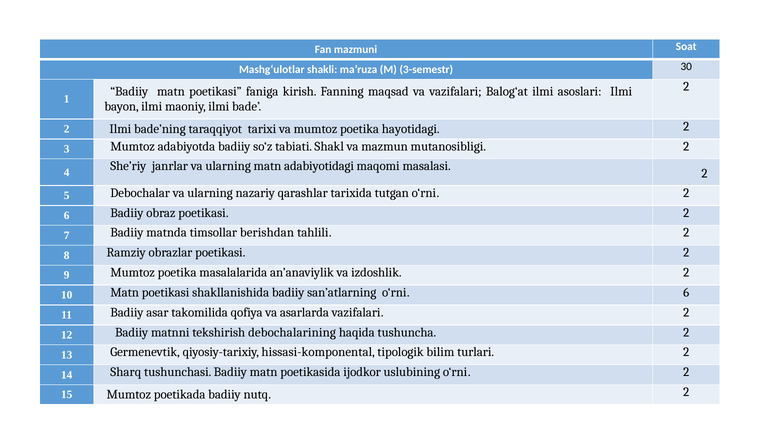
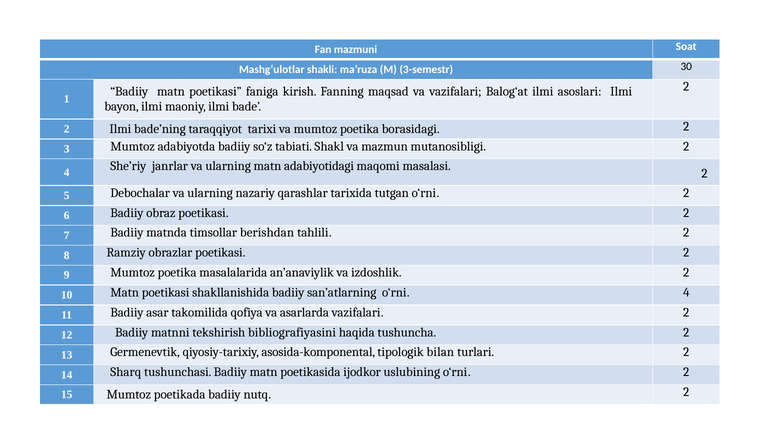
hayotidagi: hayotidagi -> borasidagi
o‘rni 6: 6 -> 4
debochalarining: debochalarining -> bibliografiyasini
hissasi-komponental: hissasi-komponental -> asosida-komponental
bilim: bilim -> bilan
